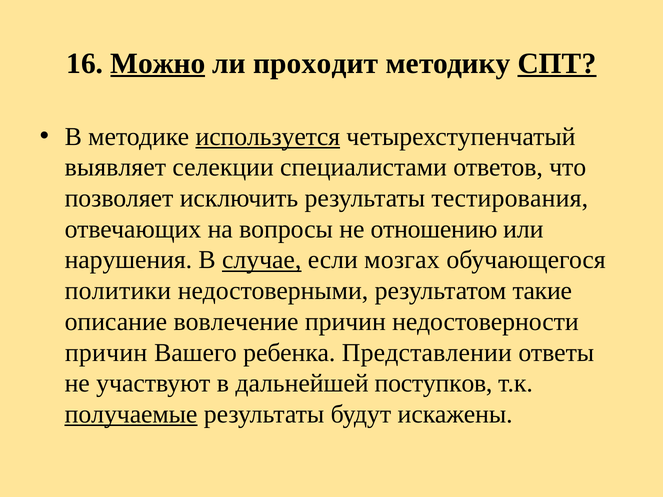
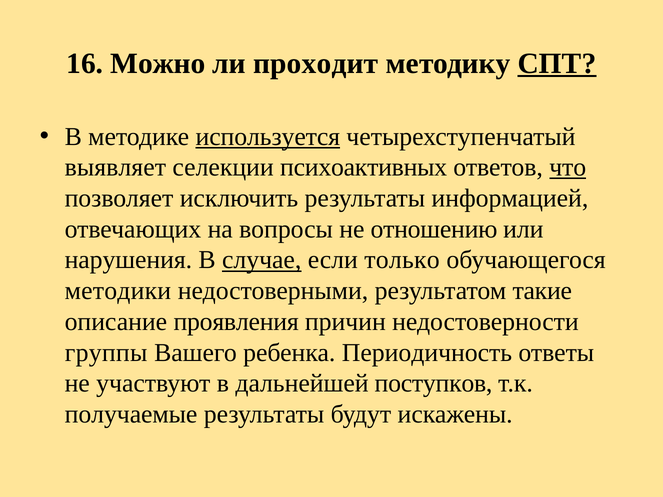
Можно underline: present -> none
специалистами: специалистами -> психоактивных
что underline: none -> present
тестирования: тестирования -> информацией
мозгах: мозгах -> только
политики: политики -> методики
вовлечение: вовлечение -> проявления
причин at (106, 353): причин -> группы
Представлении: Представлении -> Периодичность
получаемые underline: present -> none
